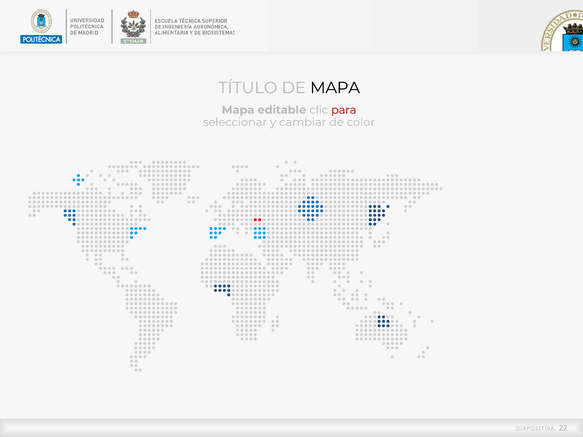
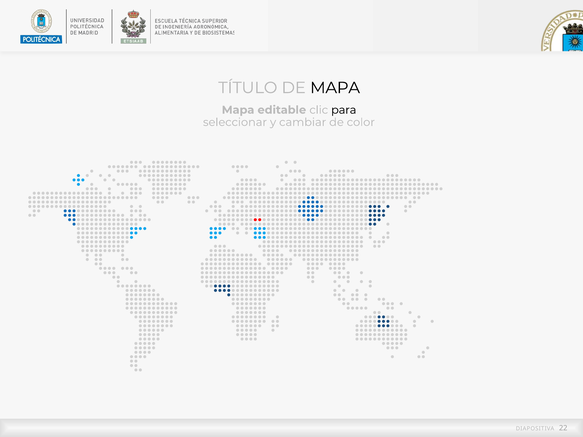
para colour: red -> black
